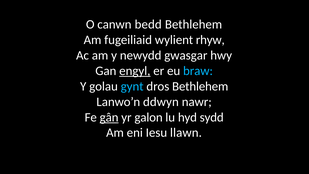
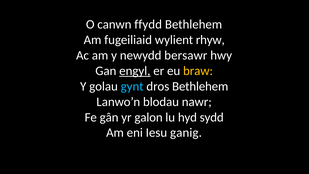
bedd: bedd -> ffydd
gwasgar: gwasgar -> bersawr
braw colour: light blue -> yellow
ddwyn: ddwyn -> blodau
gân underline: present -> none
llawn: llawn -> ganig
